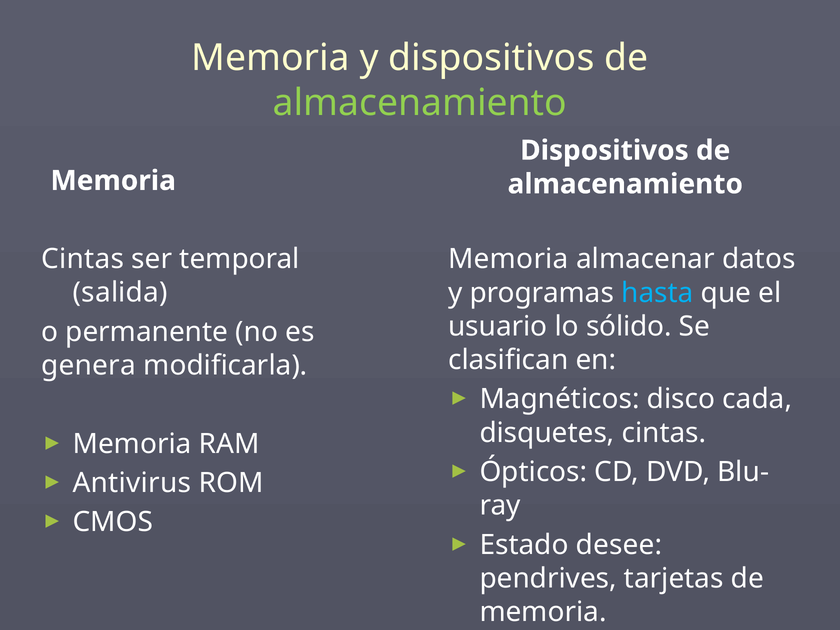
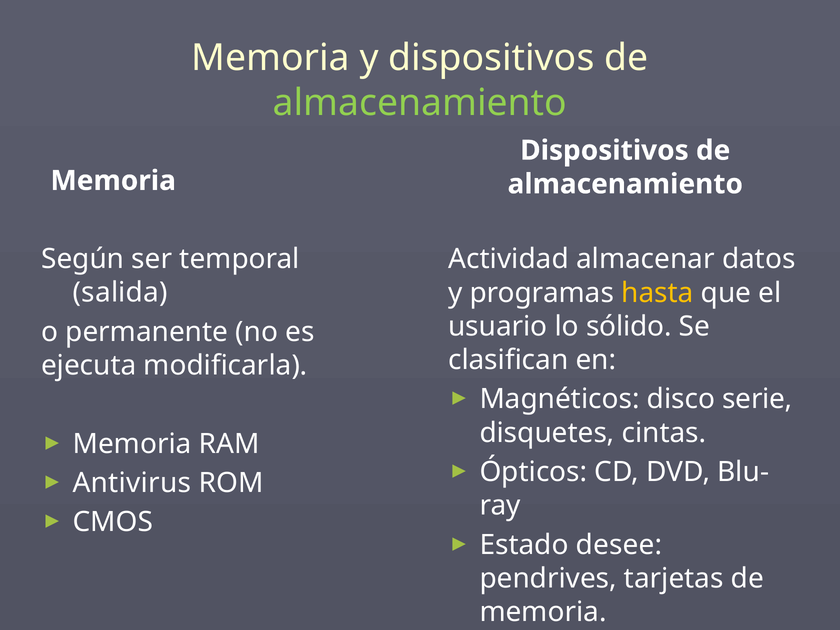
Cintas at (83, 259): Cintas -> Según
Memoria at (508, 259): Memoria -> Actividad
hasta colour: light blue -> yellow
genera: genera -> ejecuta
cada: cada -> serie
